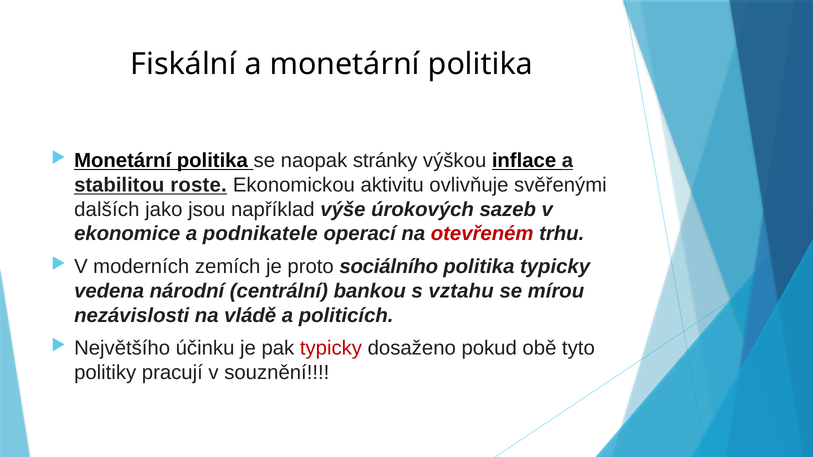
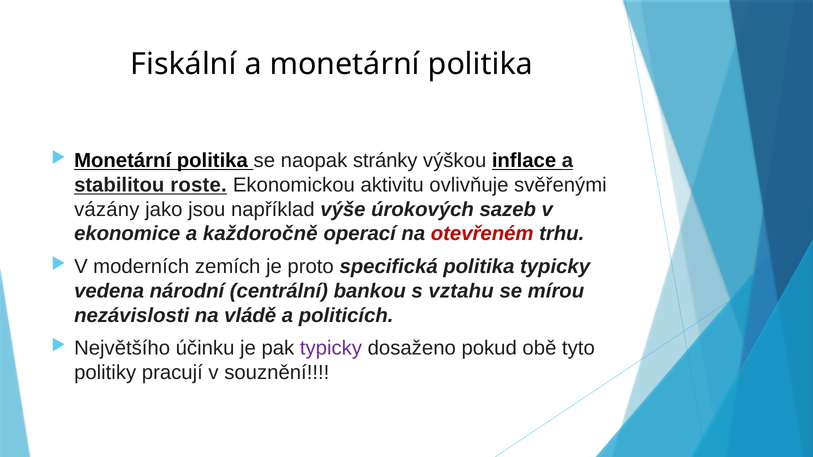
dalších: dalších -> vázány
podnikatele: podnikatele -> každoročně
sociálního: sociálního -> specifická
typicky at (331, 348) colour: red -> purple
